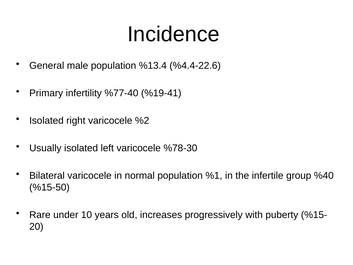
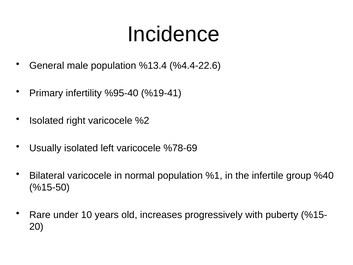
%77-40: %77-40 -> %95-40
%78-30: %78-30 -> %78-69
